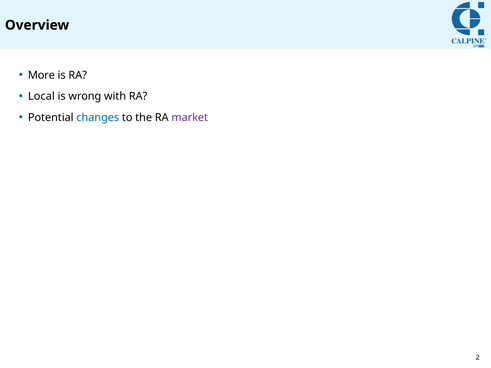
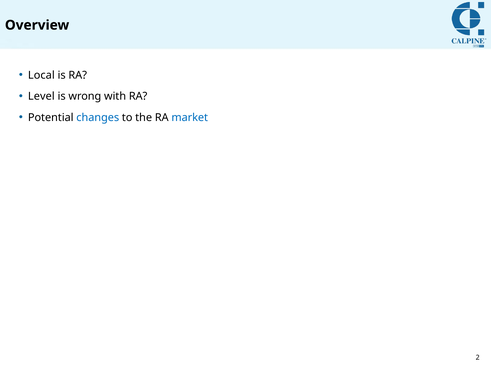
More: More -> Local
Local: Local -> Level
market colour: purple -> blue
